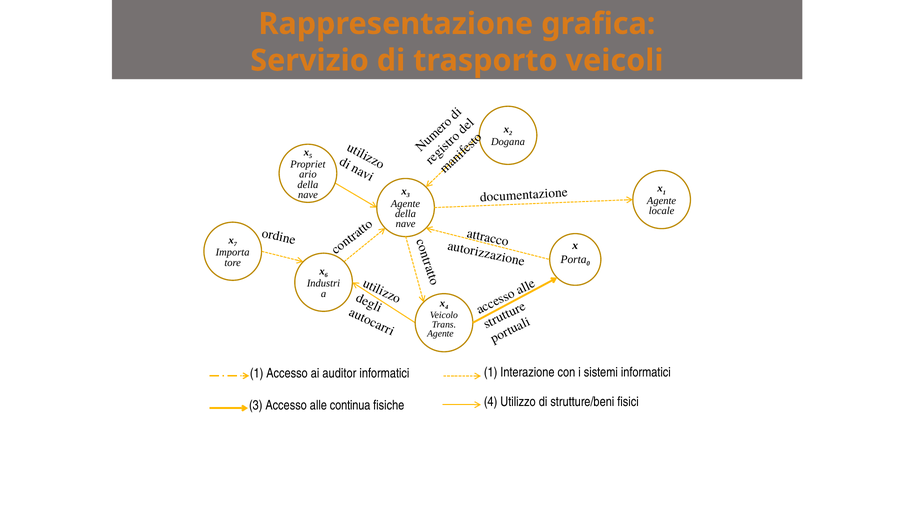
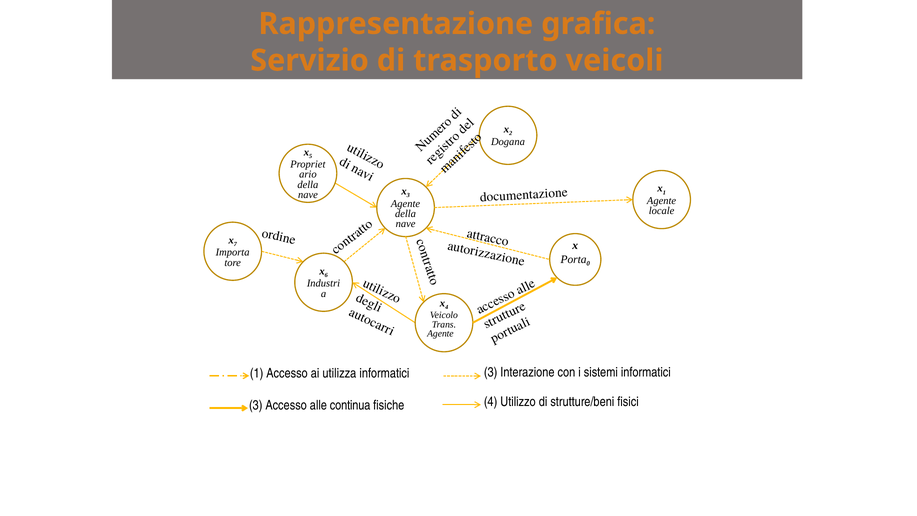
auditor: auditor -> utilizza
1 at (491, 372): 1 -> 3
